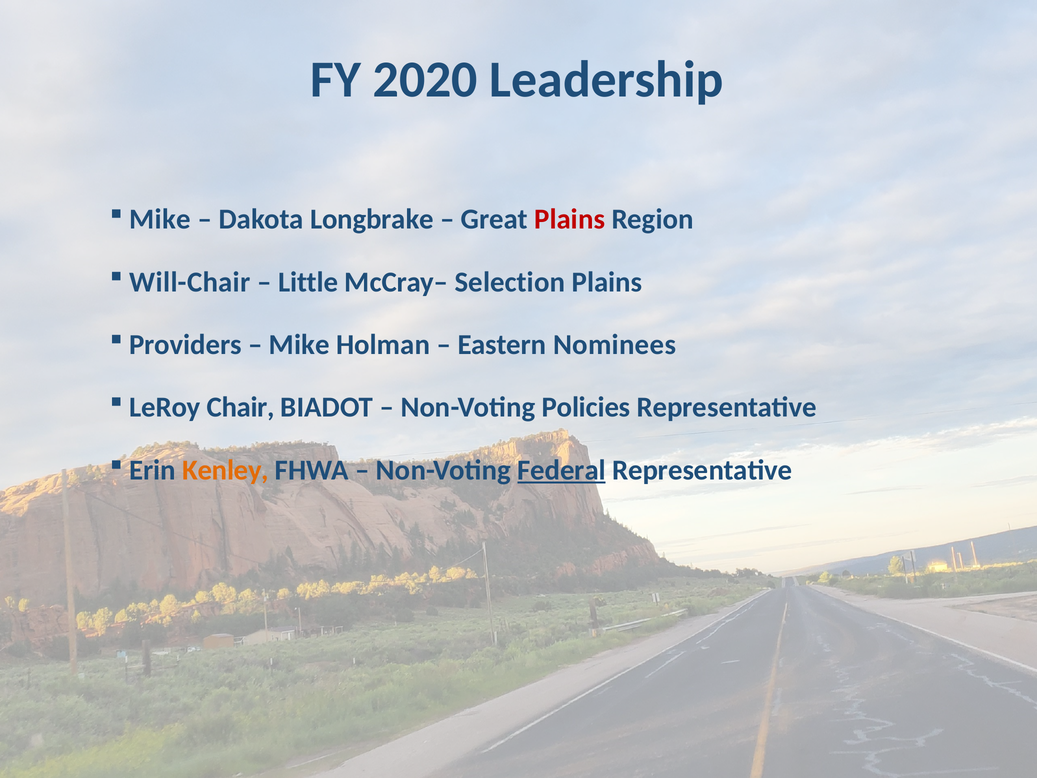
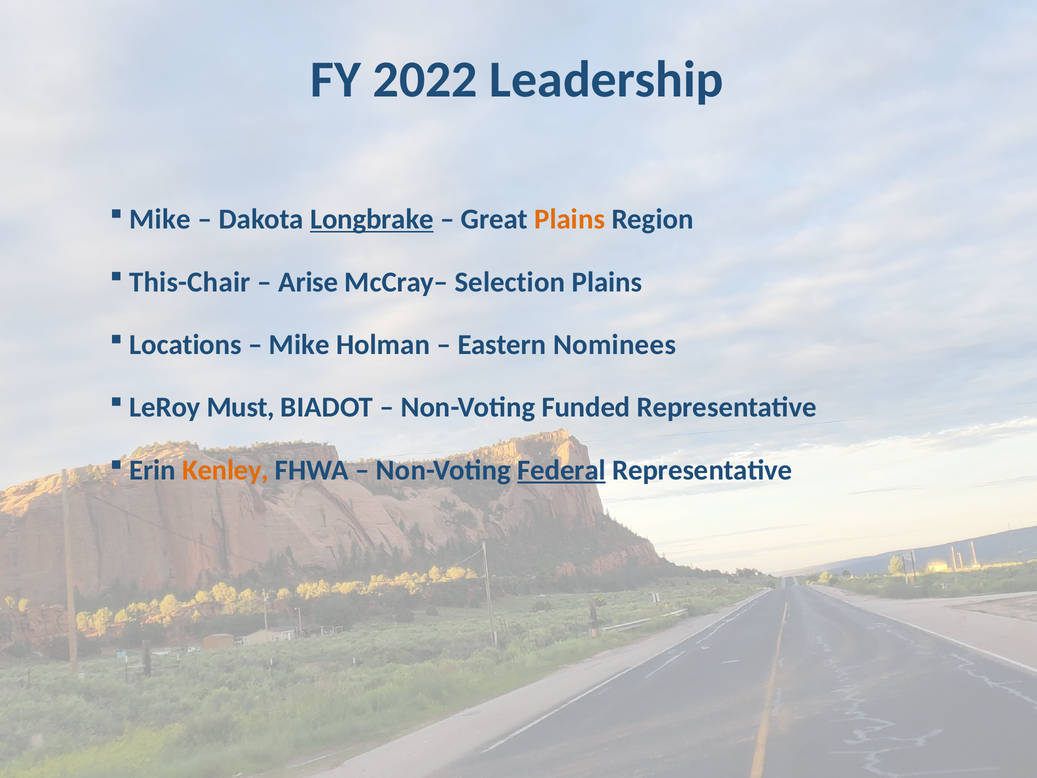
2020: 2020 -> 2022
Longbrake underline: none -> present
Plains at (570, 219) colour: red -> orange
Will-Chair: Will-Chair -> This-Chair
Little: Little -> Arise
Providers: Providers -> Locations
Chair: Chair -> Must
Policies: Policies -> Funded
